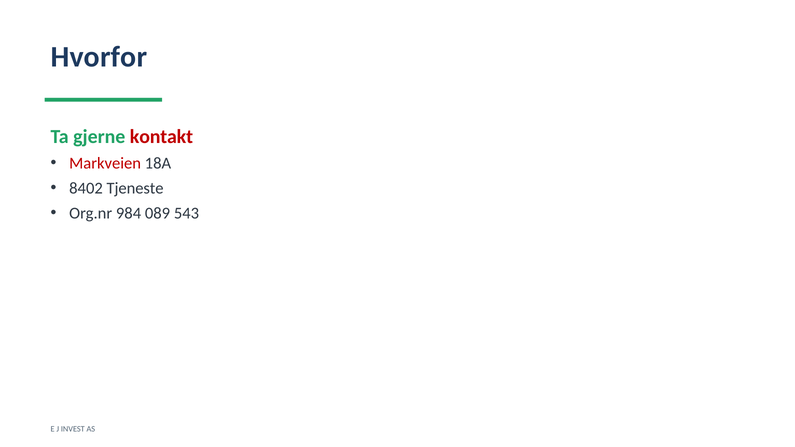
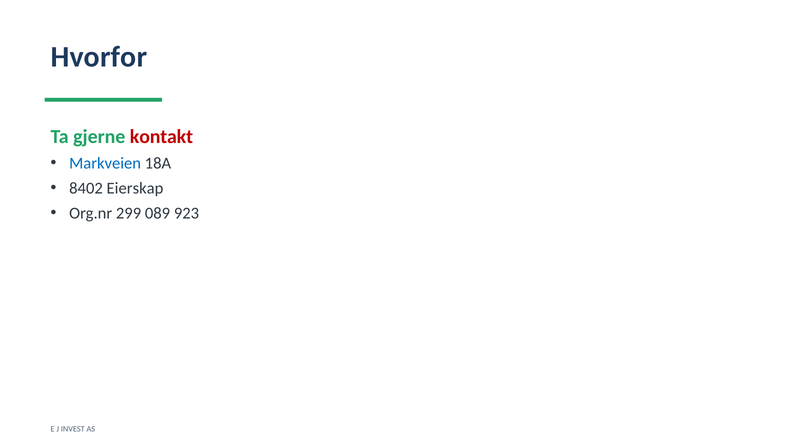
Markveien colour: red -> blue
Tjeneste: Tjeneste -> Eierskap
984: 984 -> 299
543: 543 -> 923
